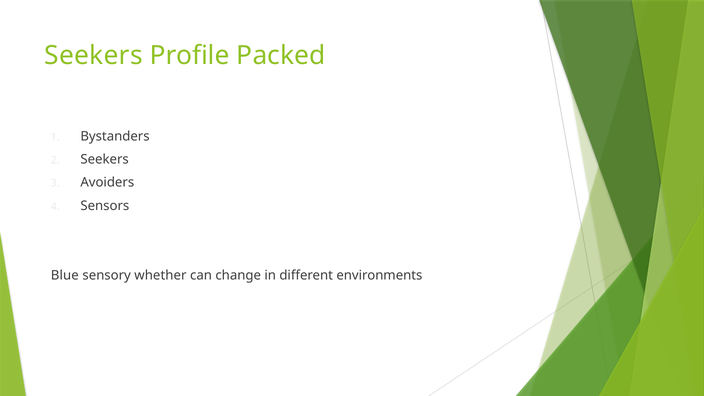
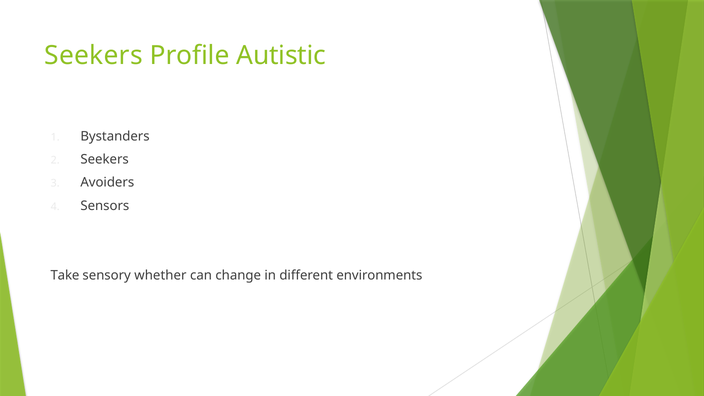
Packed: Packed -> Autistic
Blue: Blue -> Take
